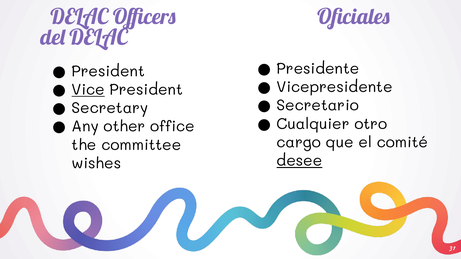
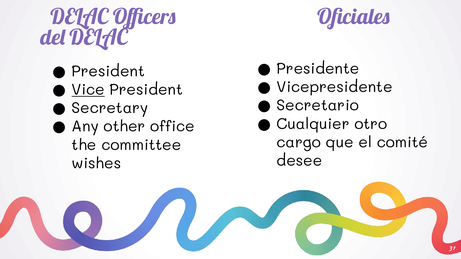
desee underline: present -> none
